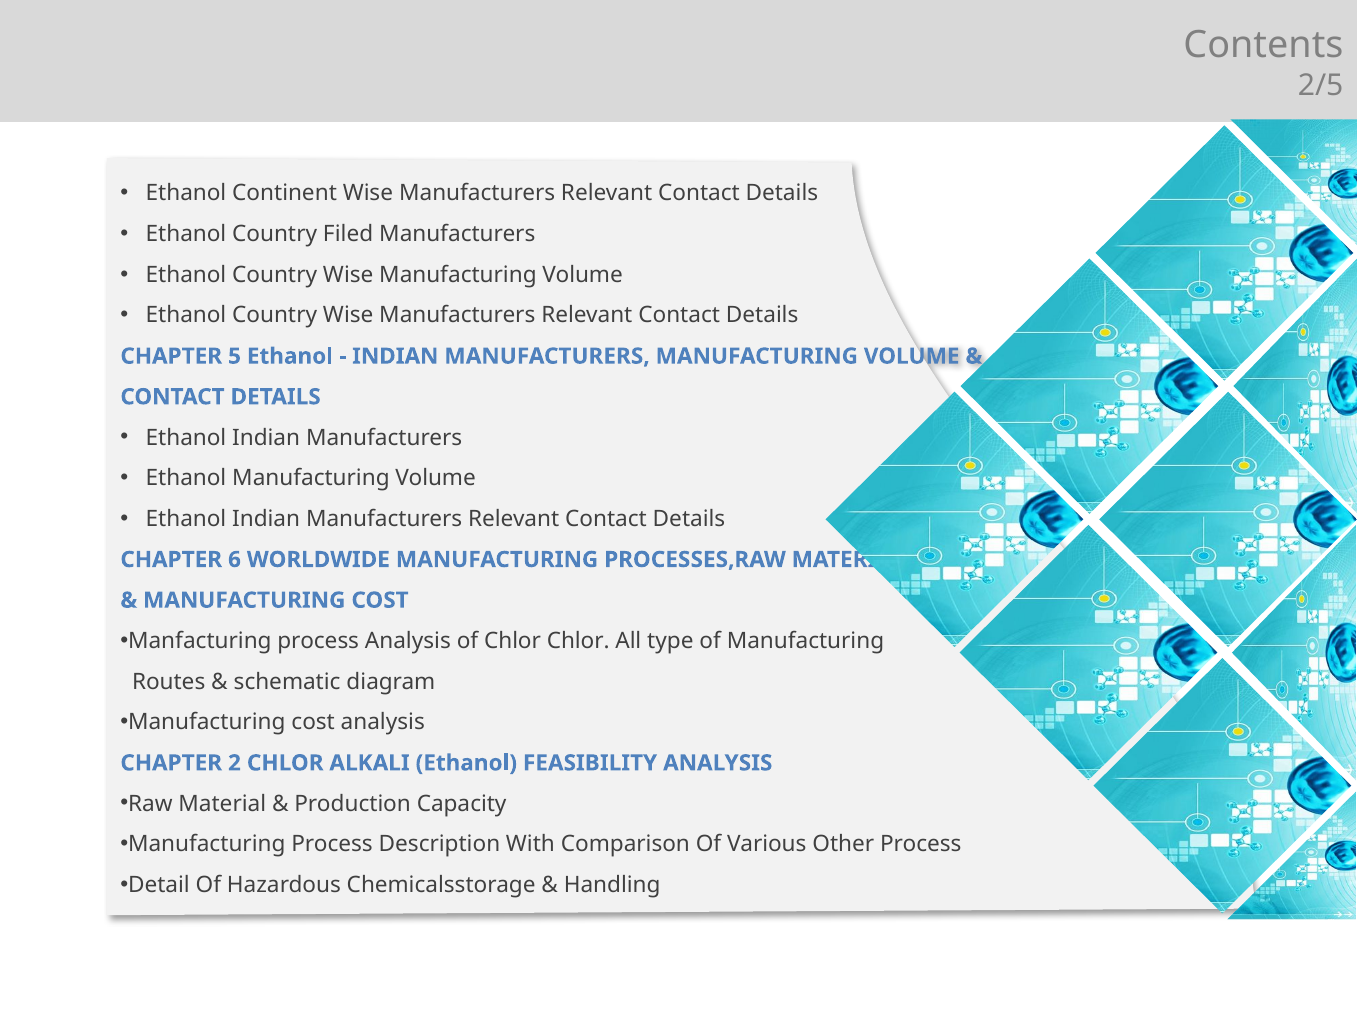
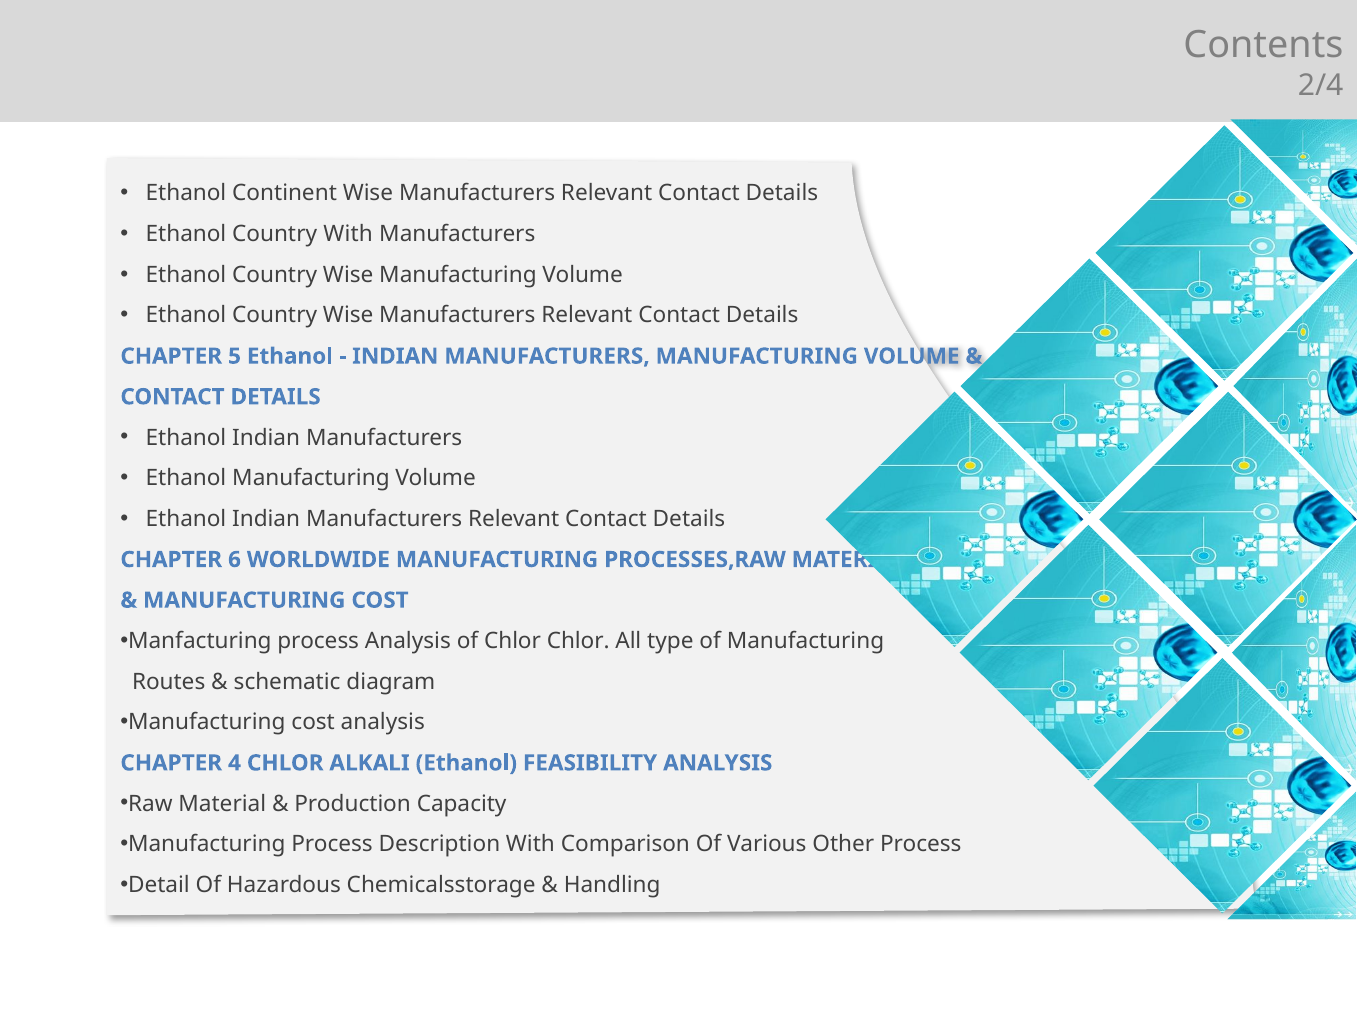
2/5: 2/5 -> 2/4
Country Filed: Filed -> With
2: 2 -> 4
